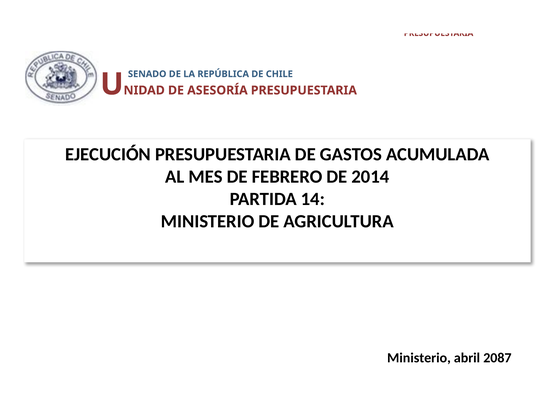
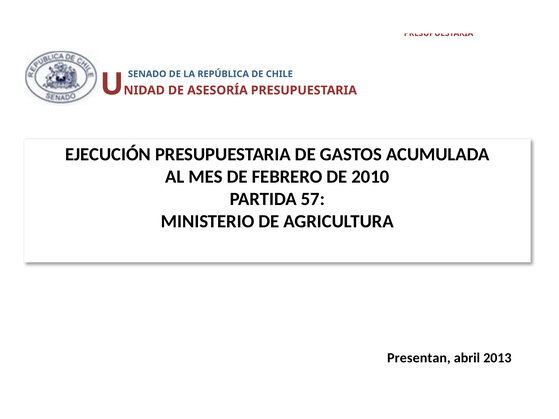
2014: 2014 -> 2010
14: 14 -> 57
Ministerio at (419, 358): Ministerio -> Presentan
2087: 2087 -> 2013
